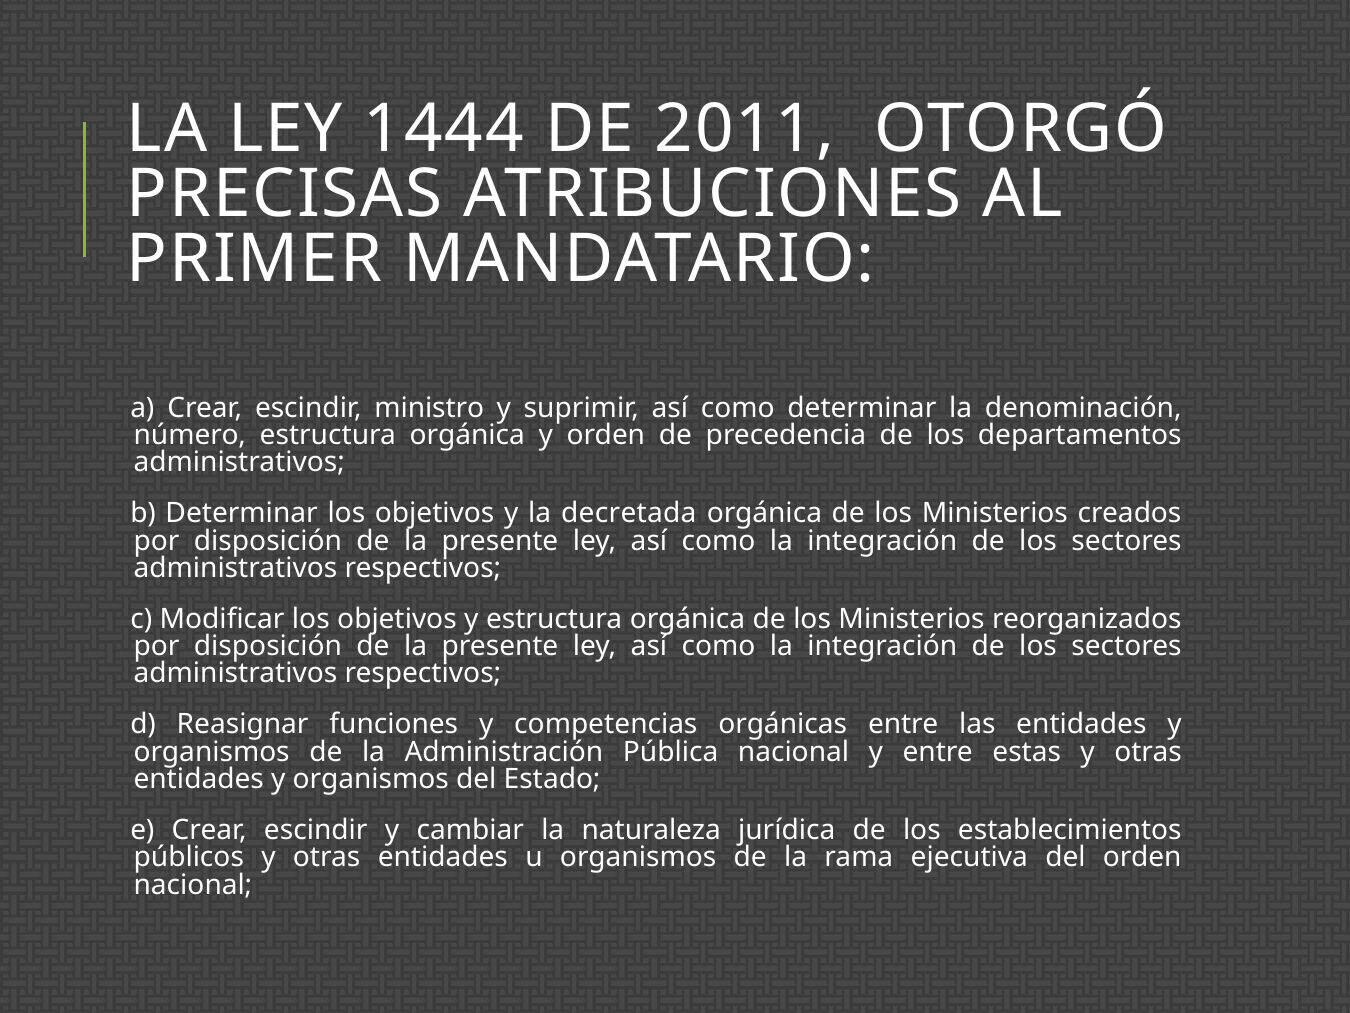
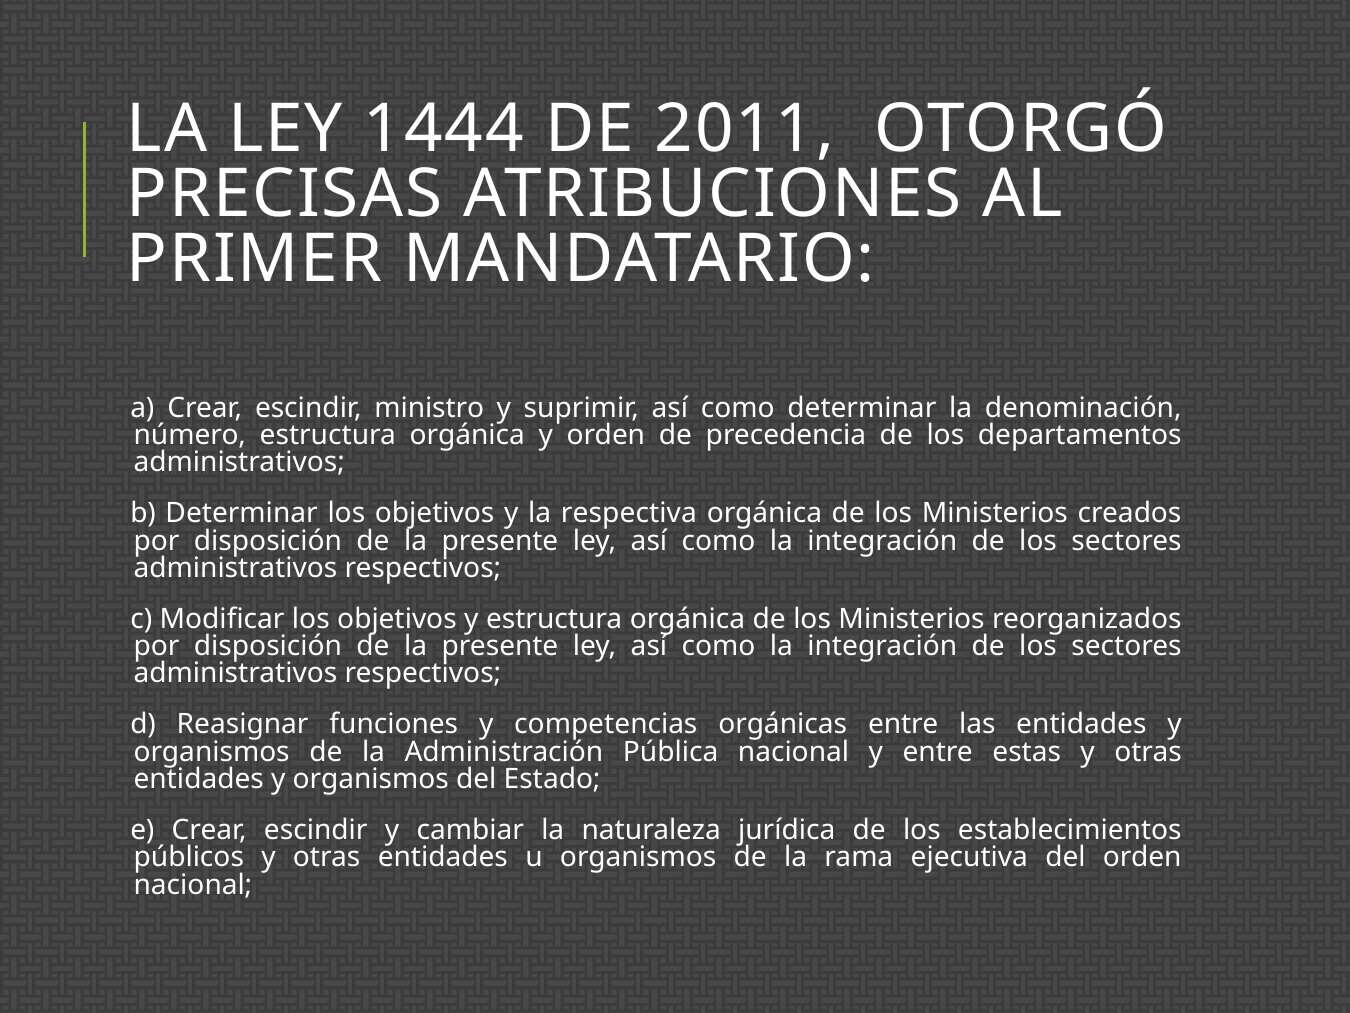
decretada: decretada -> respectiva
